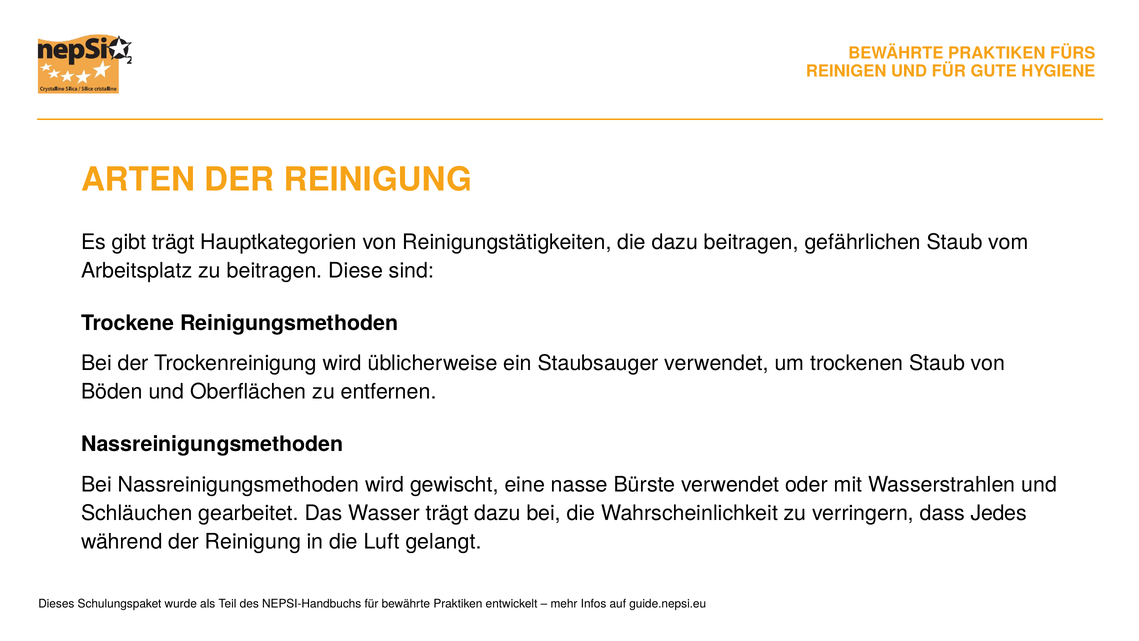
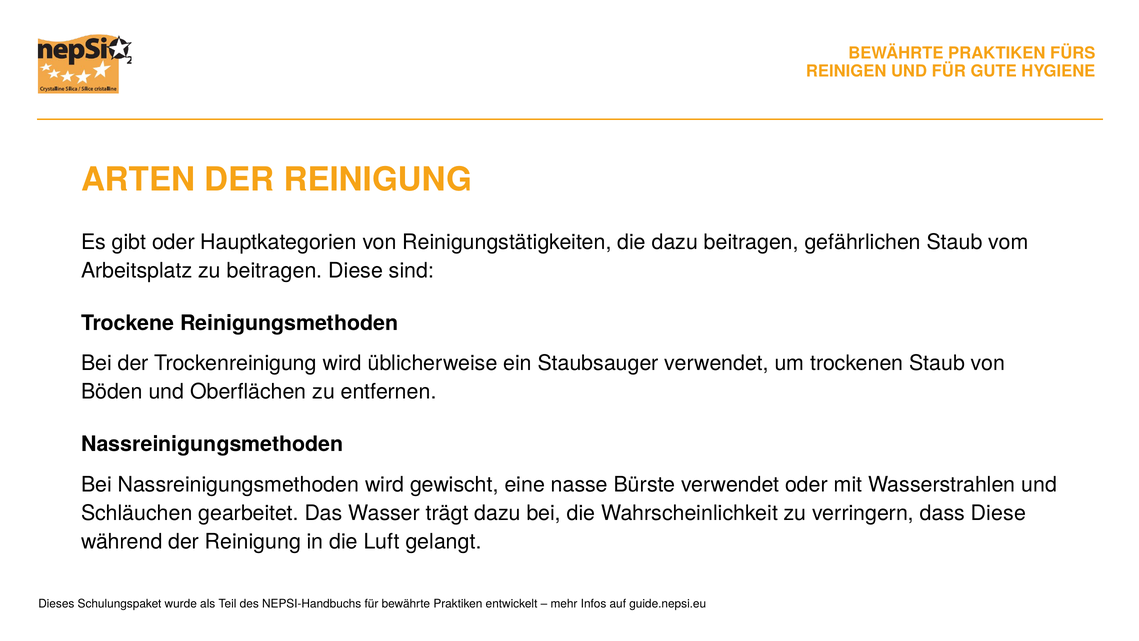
gibt trägt: trägt -> oder
dass Jedes: Jedes -> Diese
